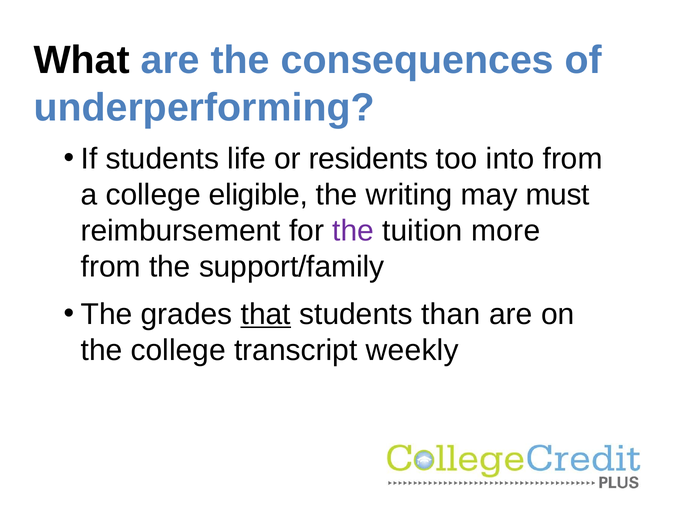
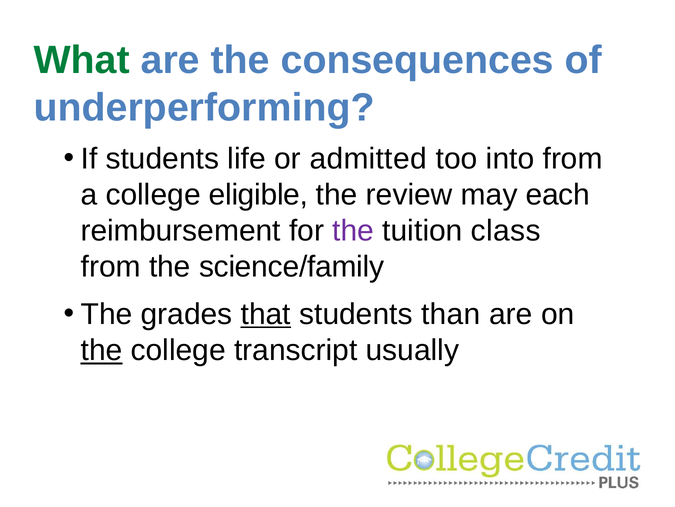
What colour: black -> green
residents: residents -> admitted
writing: writing -> review
must: must -> each
more: more -> class
support/family: support/family -> science/family
the at (102, 350) underline: none -> present
weekly: weekly -> usually
